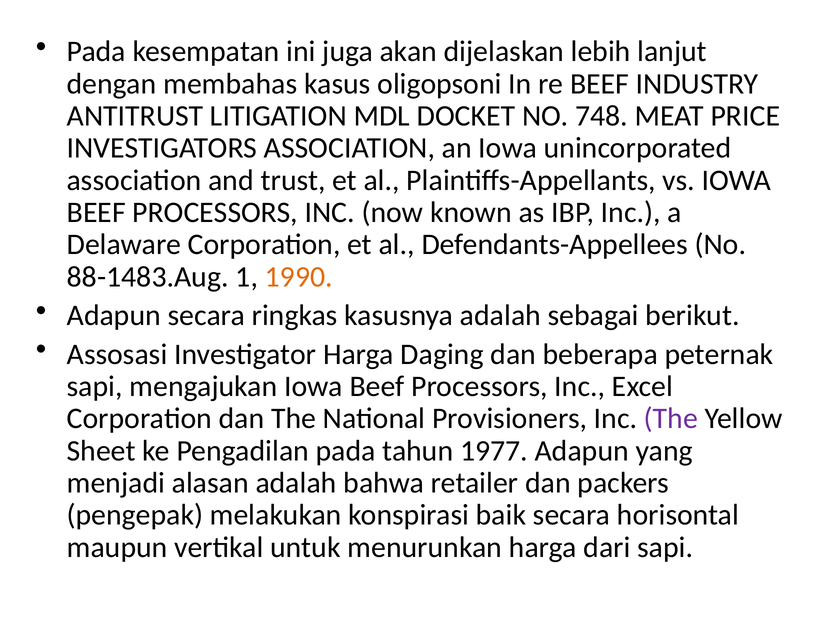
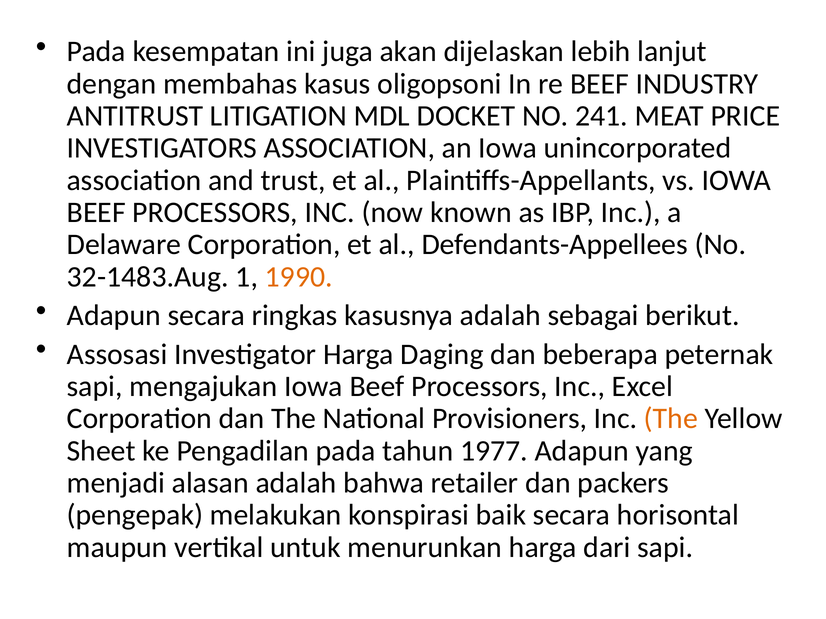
748: 748 -> 241
88-1483.Aug: 88-1483.Aug -> 32-1483.Aug
The at (671, 419) colour: purple -> orange
